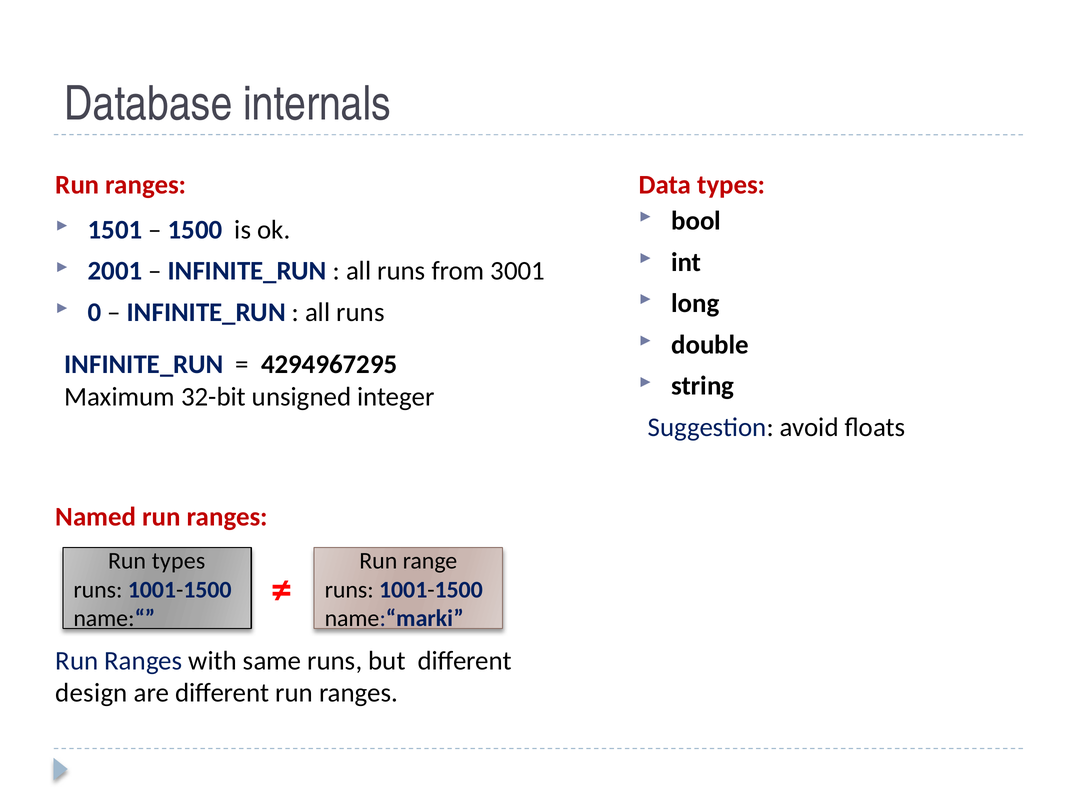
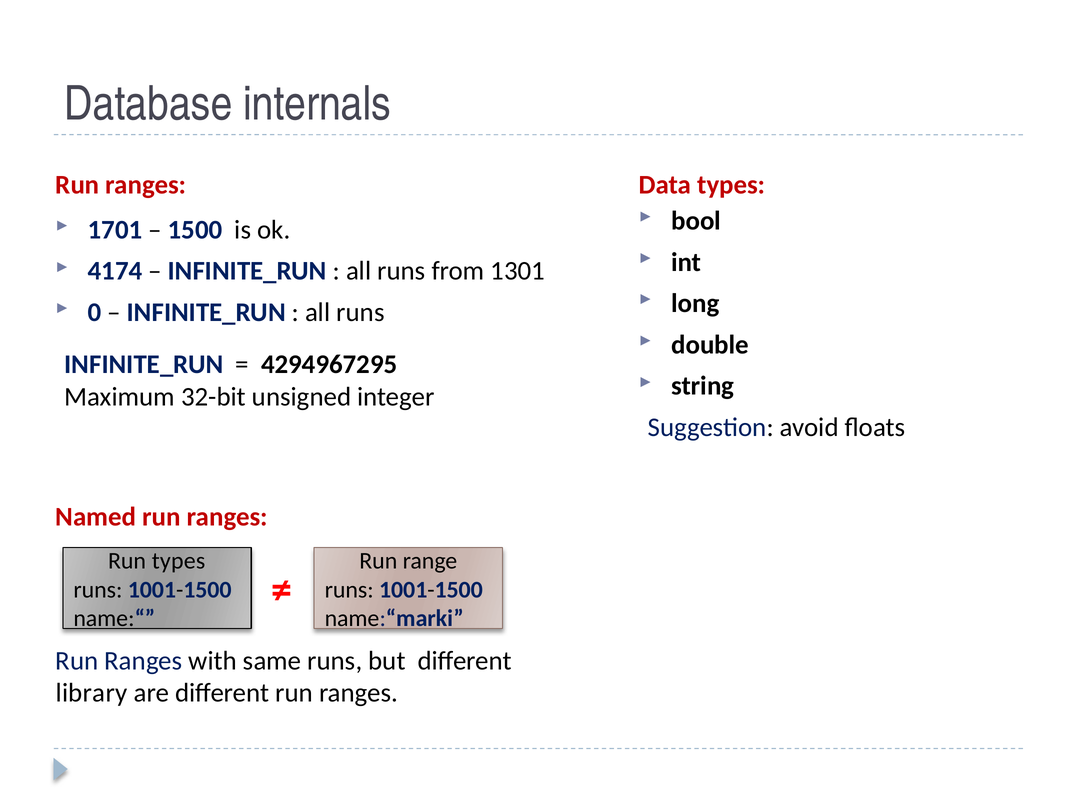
1501: 1501 -> 1701
2001: 2001 -> 4174
3001: 3001 -> 1301
design: design -> library
